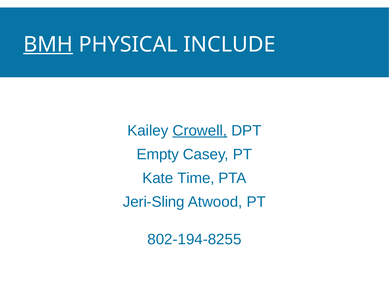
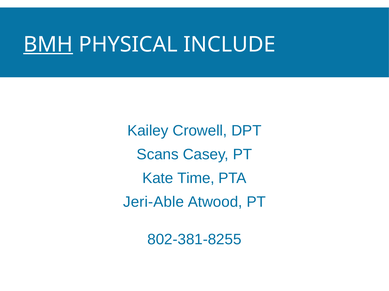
Crowell underline: present -> none
Empty: Empty -> Scans
Jeri-Sling: Jeri-Sling -> Jeri-Able
802-194-8255: 802-194-8255 -> 802-381-8255
